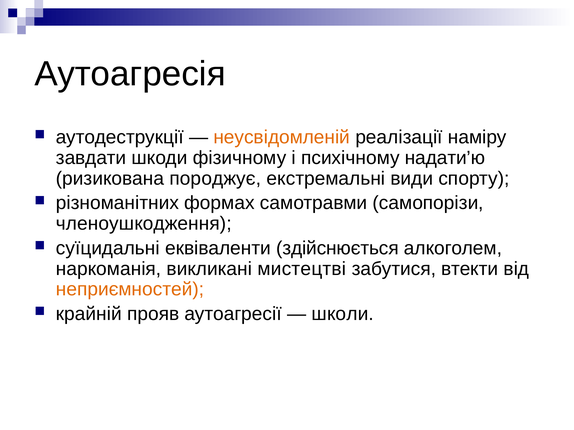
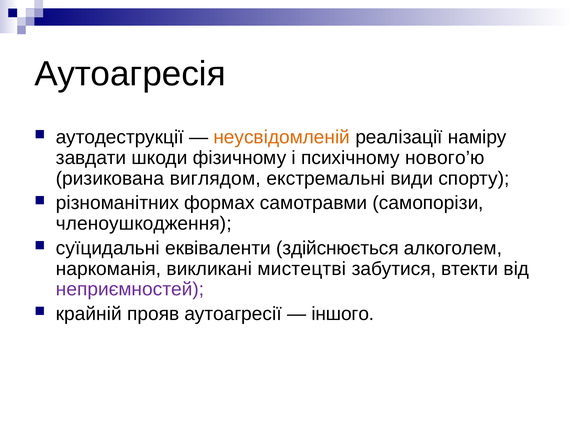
надати’ю: надати’ю -> нового’ю
породжує: породжує -> виглядом
неприємностей colour: orange -> purple
школи: школи -> іншого
